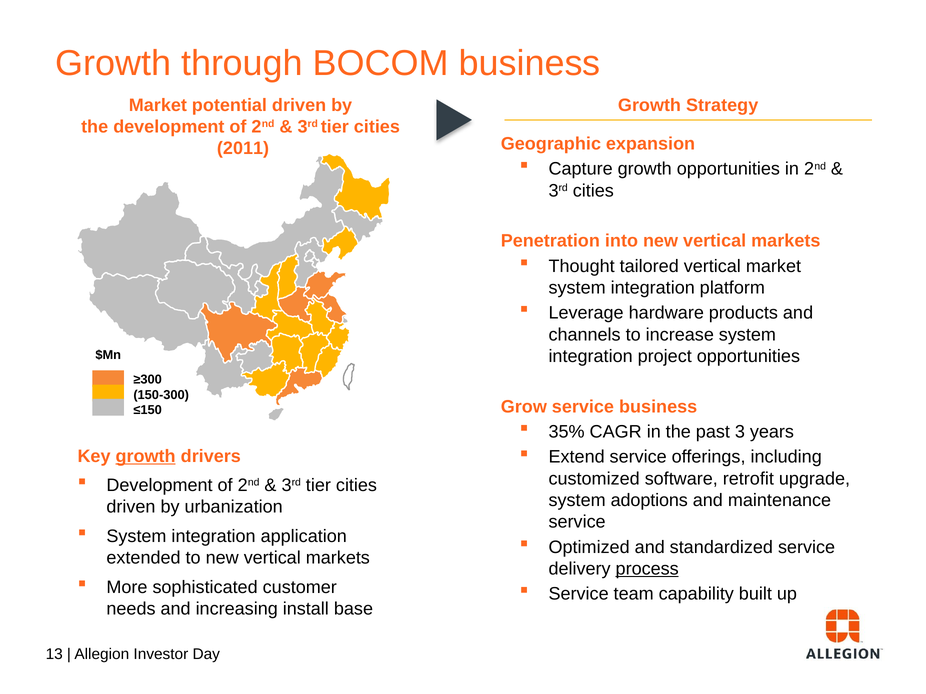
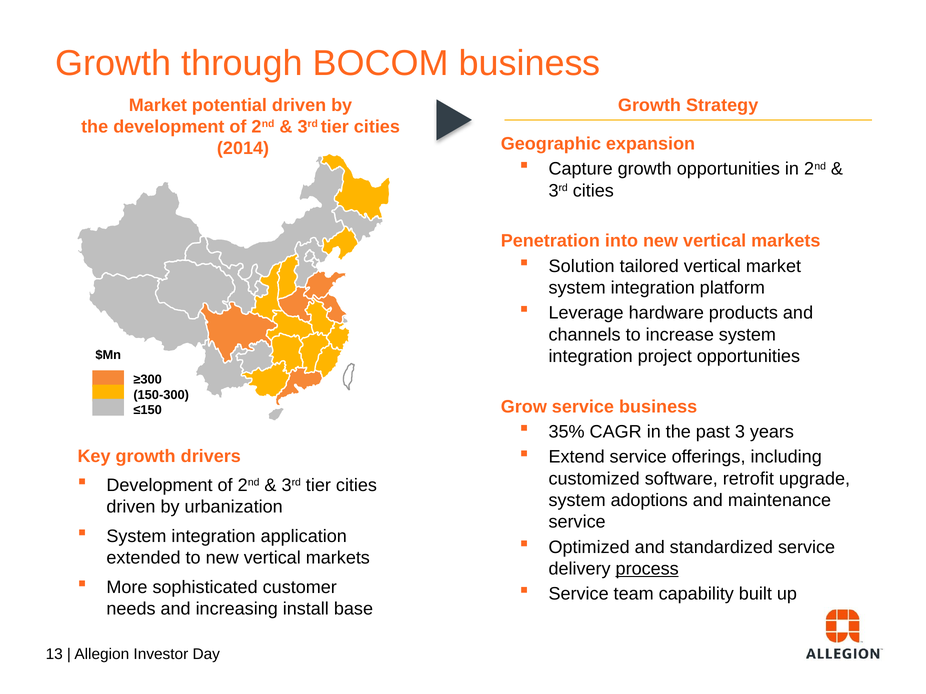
2011: 2011 -> 2014
Thought: Thought -> Solution
growth at (146, 456) underline: present -> none
